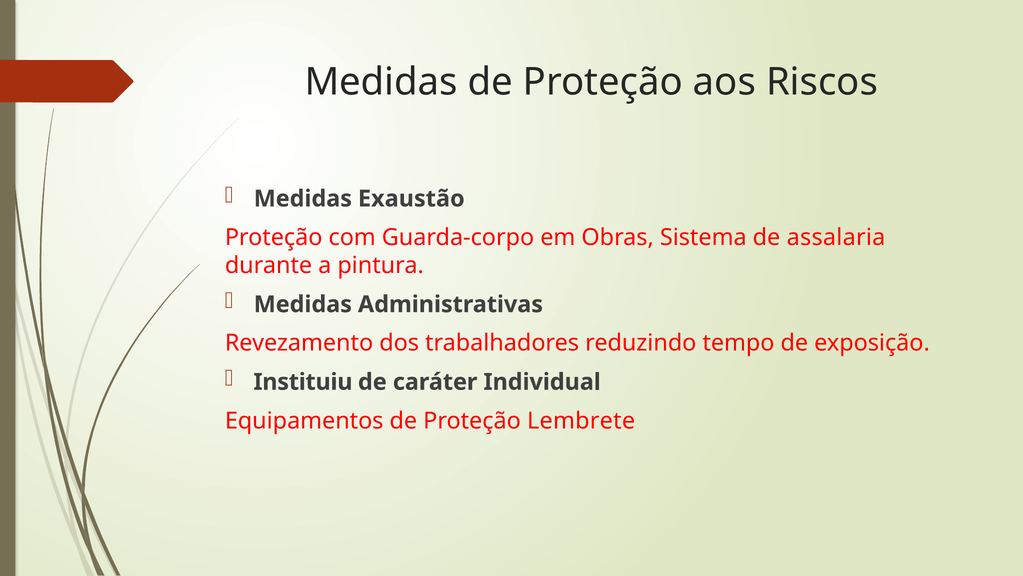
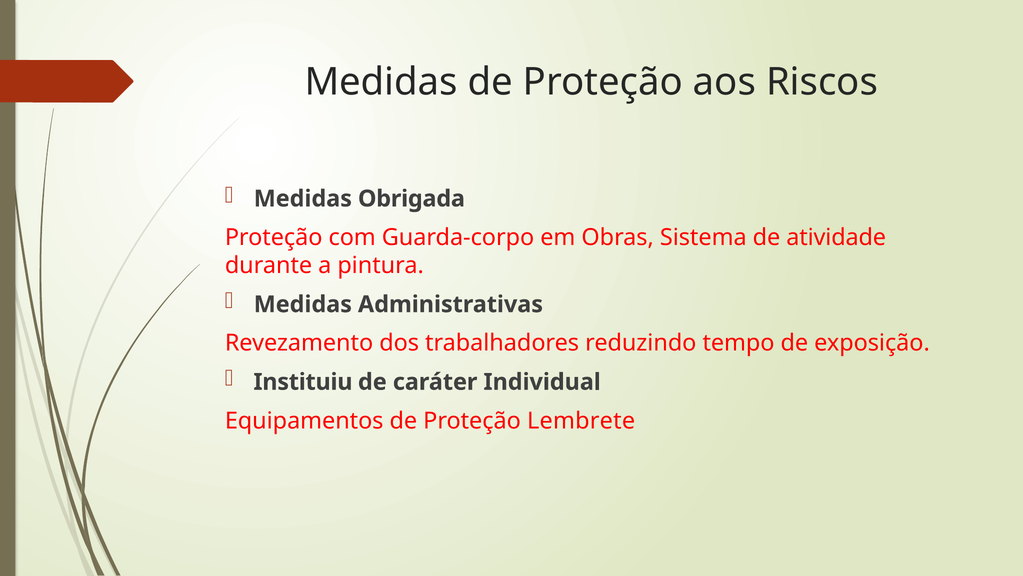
Exaustão: Exaustão -> Obrigada
assalaria: assalaria -> atividade
